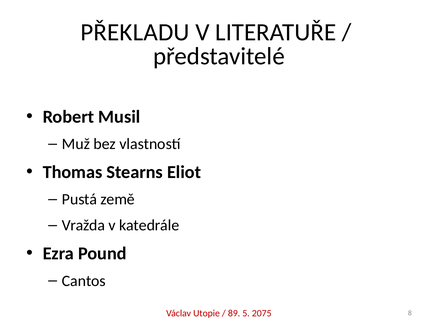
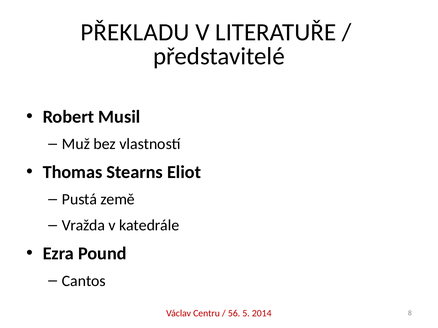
Utopie: Utopie -> Centru
89: 89 -> 56
2075: 2075 -> 2014
